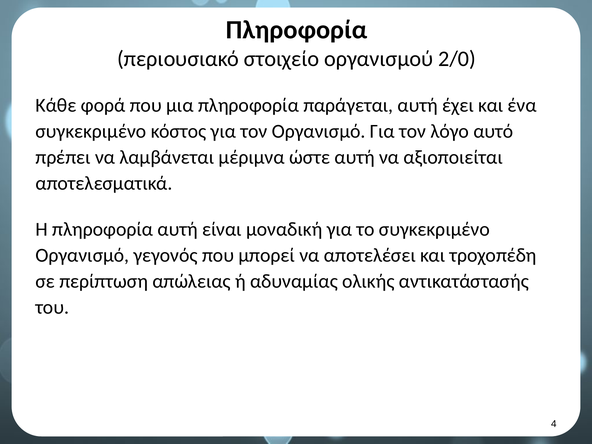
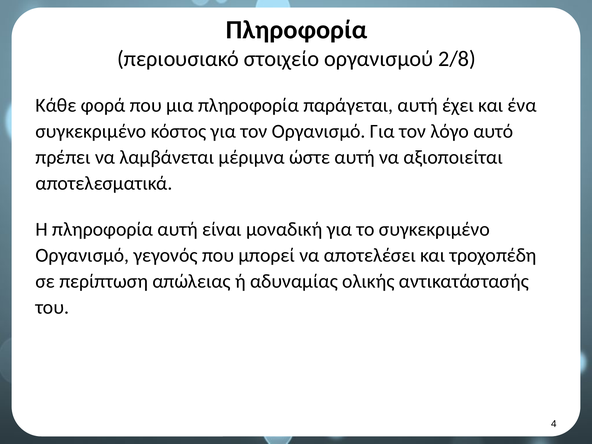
2/0: 2/0 -> 2/8
